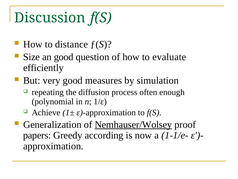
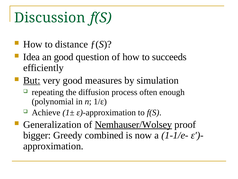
Size: Size -> Idea
evaluate: evaluate -> succeeds
But underline: none -> present
papers: papers -> bigger
according: according -> combined
